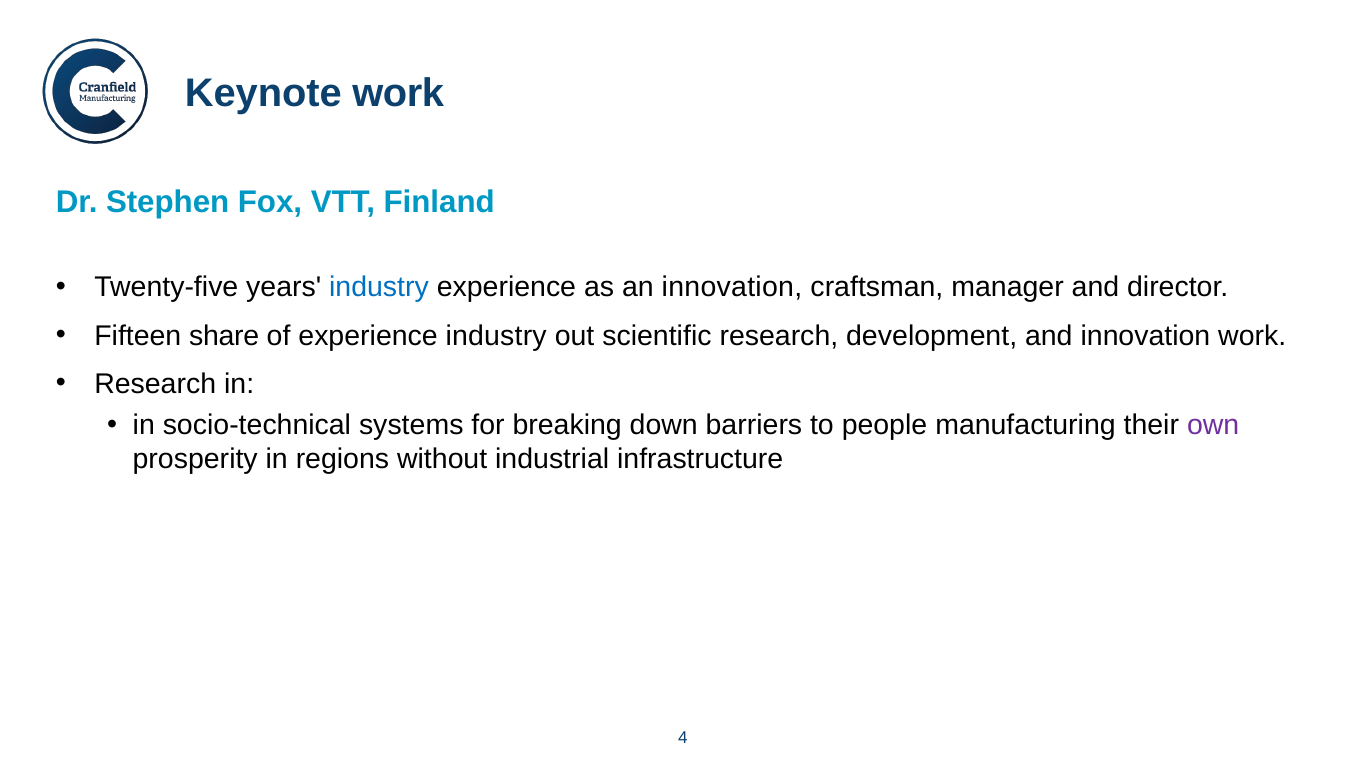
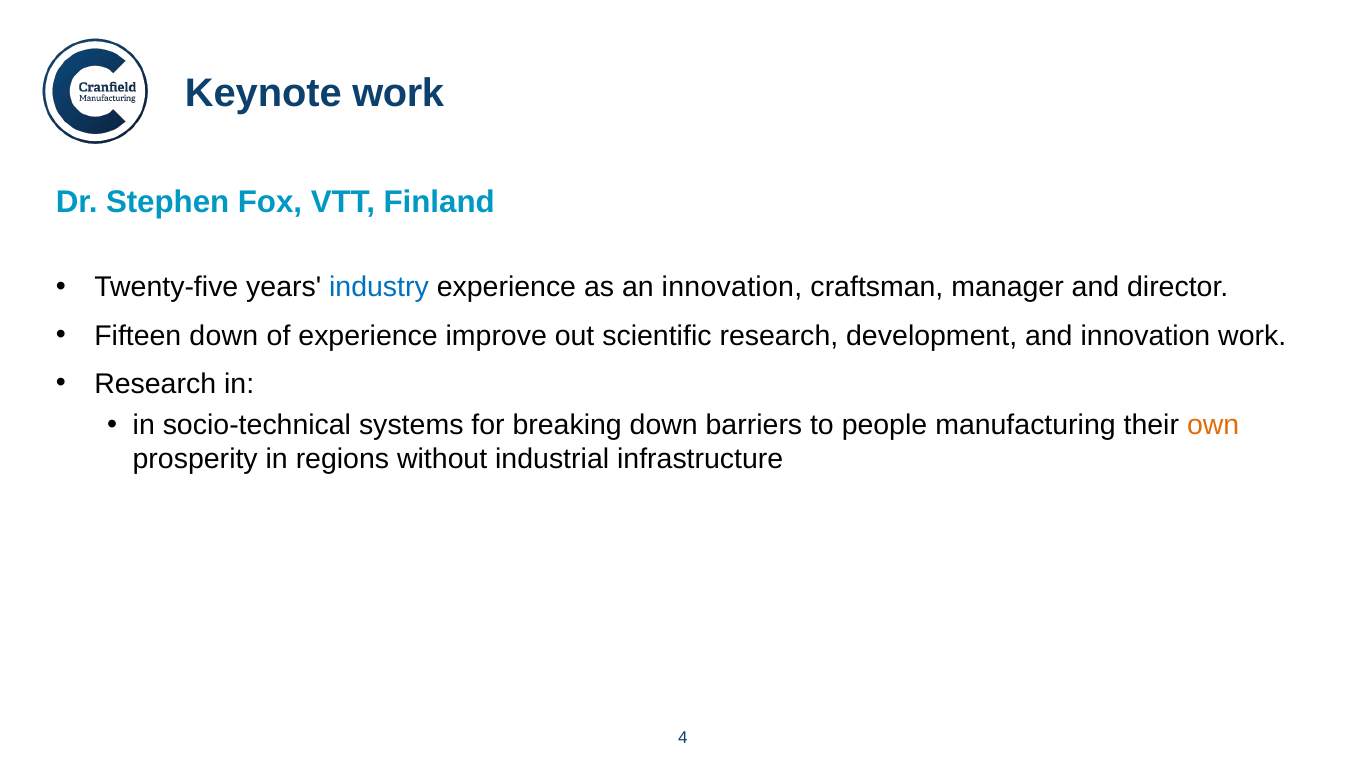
Fifteen share: share -> down
experience industry: industry -> improve
own colour: purple -> orange
